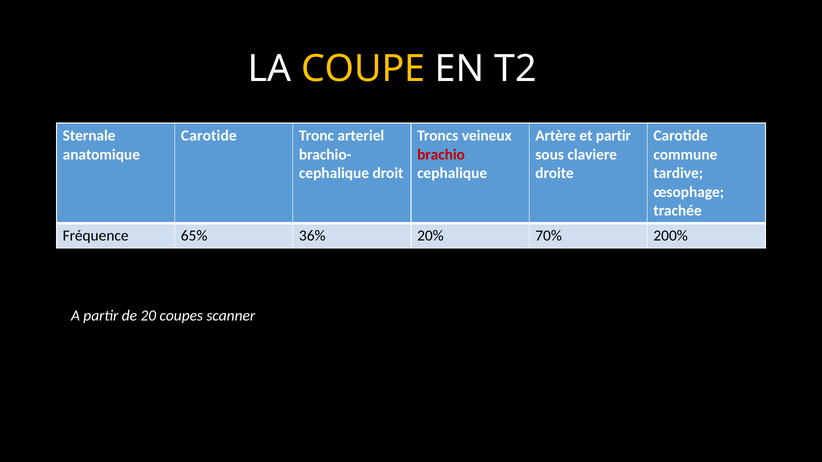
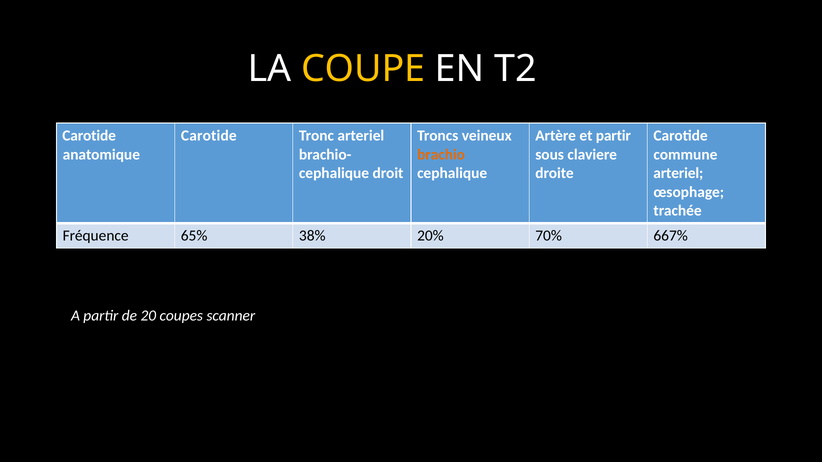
Sternale at (89, 136): Sternale -> Carotide
brachio colour: red -> orange
tardive at (678, 173): tardive -> arteriel
36%: 36% -> 38%
200%: 200% -> 667%
